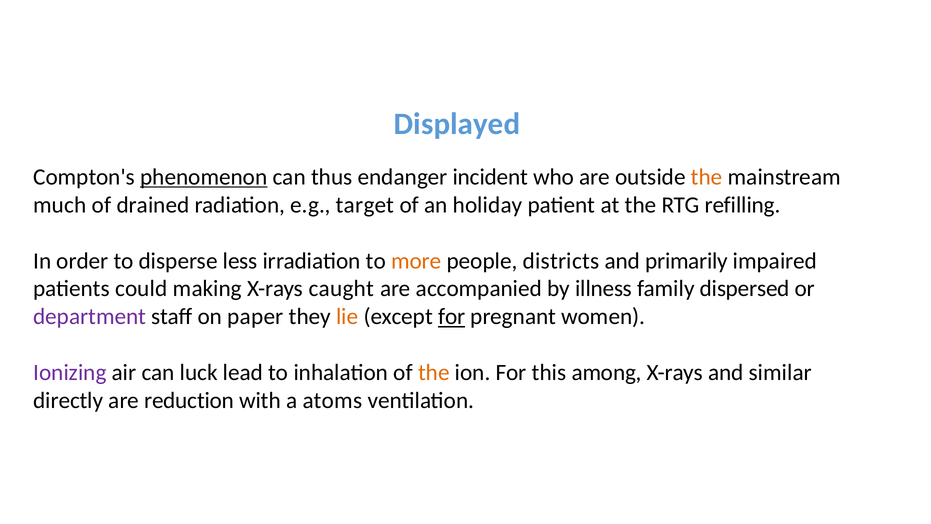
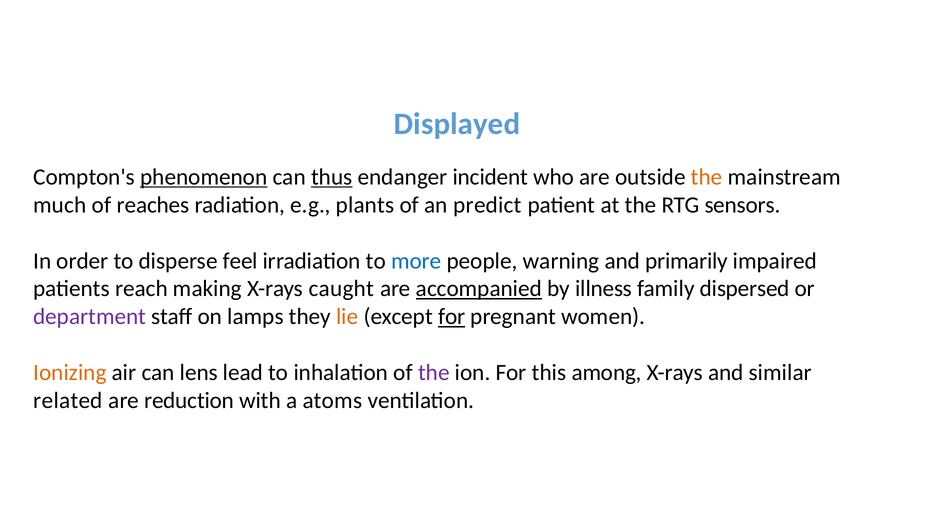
thus underline: none -> present
drained: drained -> reaches
target: target -> plants
holiday: holiday -> predict
refilling: refilling -> sensors
less: less -> feel
more colour: orange -> blue
districts: districts -> warning
could: could -> reach
accompanied underline: none -> present
paper: paper -> lamps
Ionizing colour: purple -> orange
luck: luck -> lens
the at (434, 372) colour: orange -> purple
directly: directly -> related
